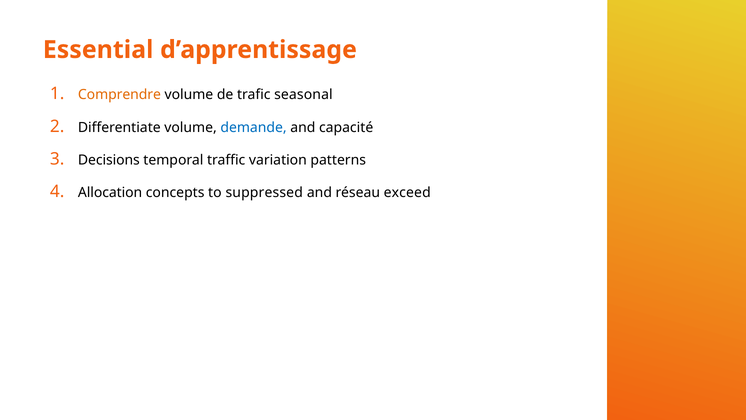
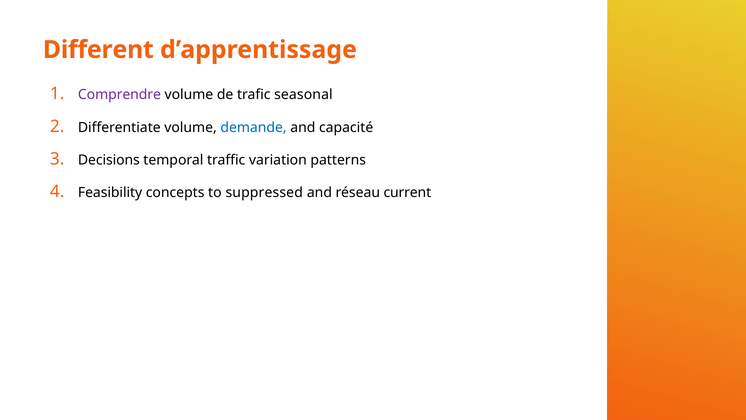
Essential: Essential -> Different
Comprendre colour: orange -> purple
Allocation: Allocation -> Feasibility
exceed: exceed -> current
